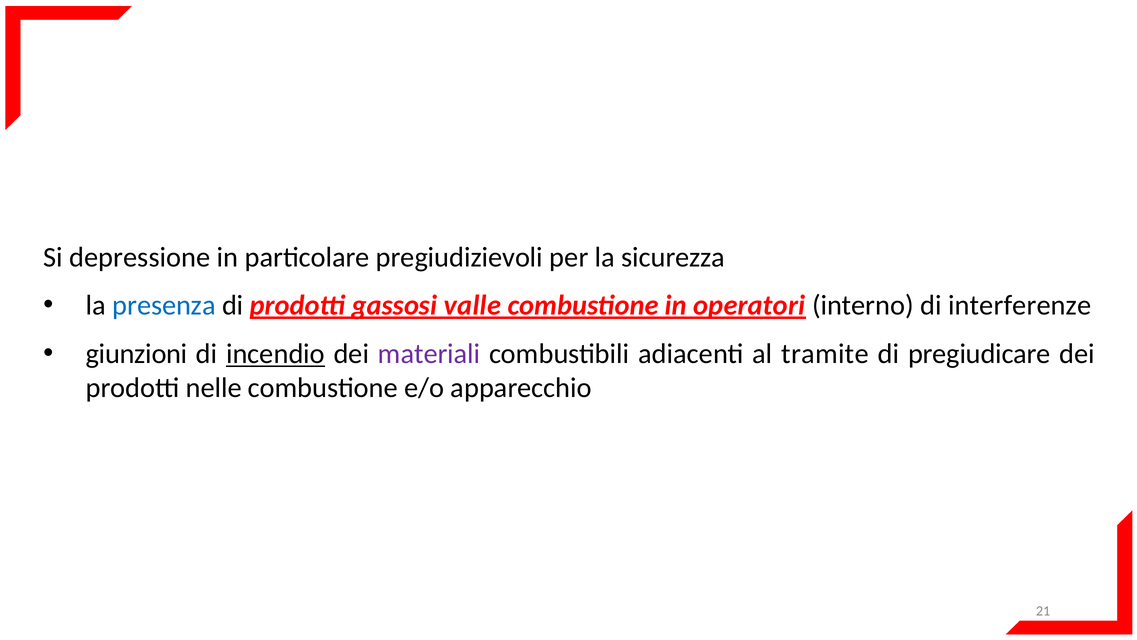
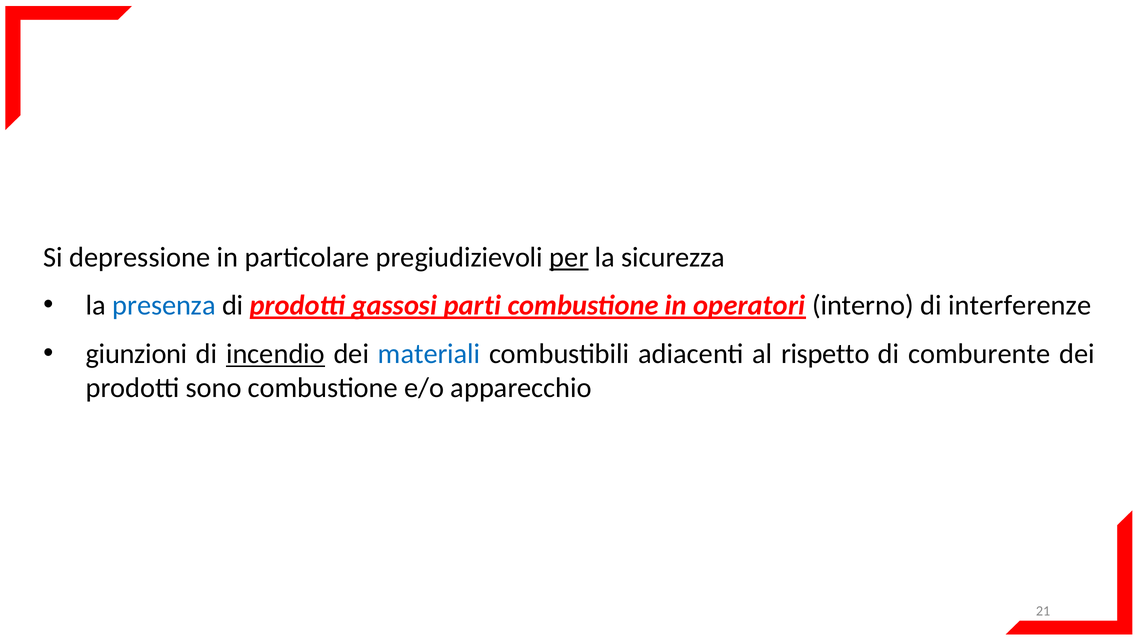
per underline: none -> present
valle: valle -> parti
materiali colour: purple -> blue
tramite: tramite -> rispetto
pregiudicare: pregiudicare -> comburente
nelle: nelle -> sono
